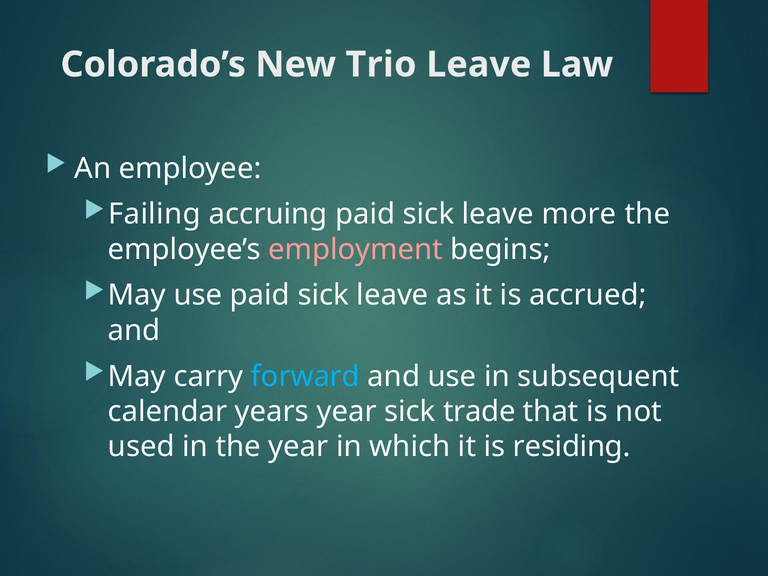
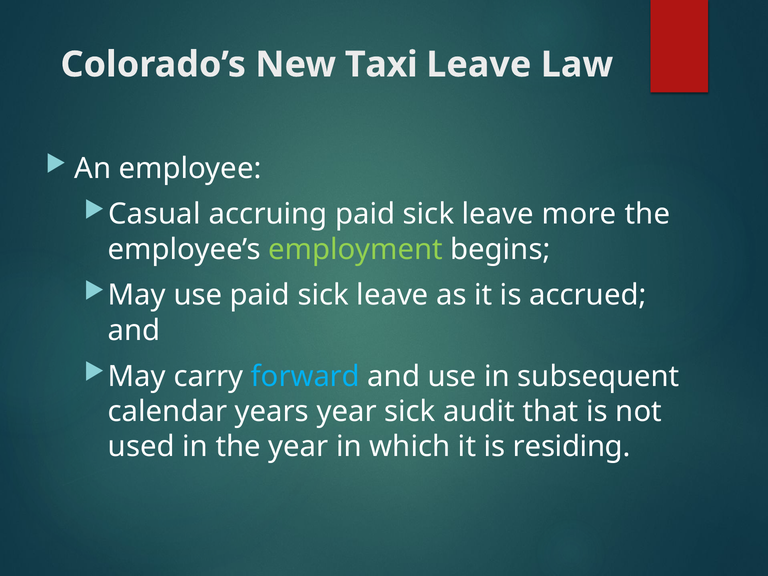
Trio: Trio -> Taxi
Failing: Failing -> Casual
employment colour: pink -> light green
trade: trade -> audit
